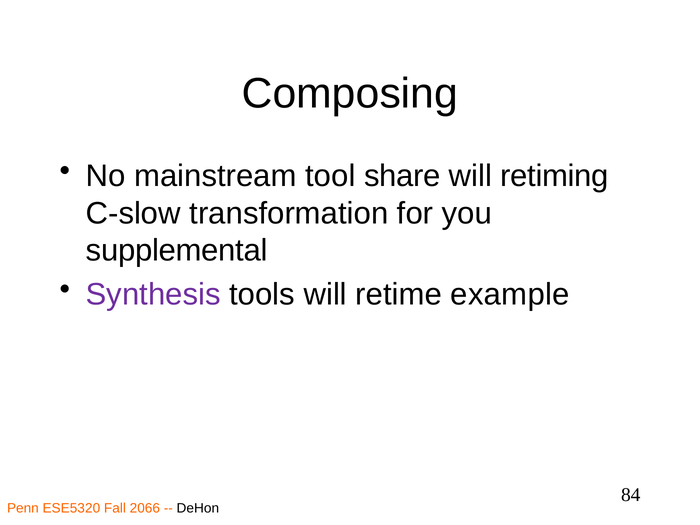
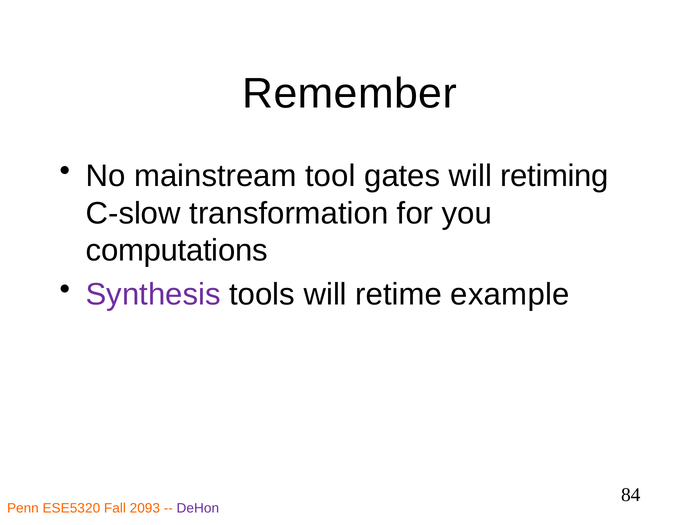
Composing: Composing -> Remember
share: share -> gates
supplemental: supplemental -> computations
2066: 2066 -> 2093
DeHon colour: black -> purple
